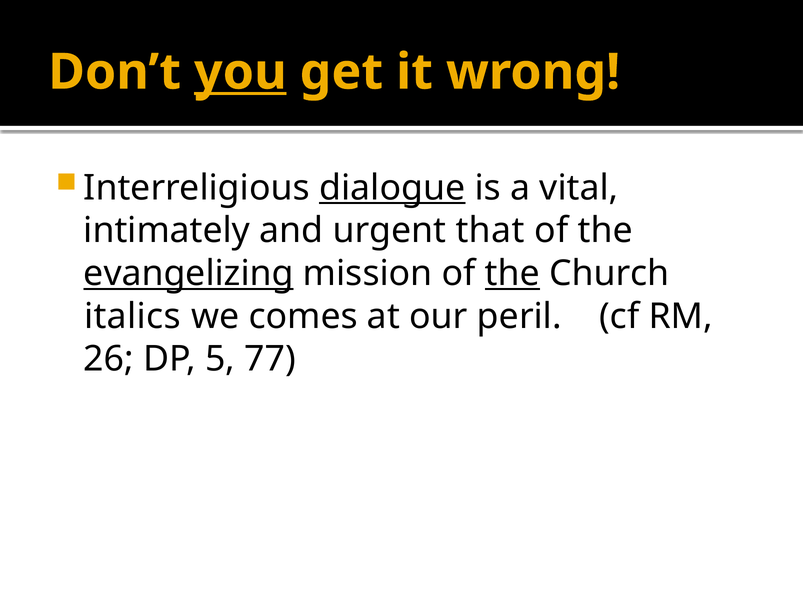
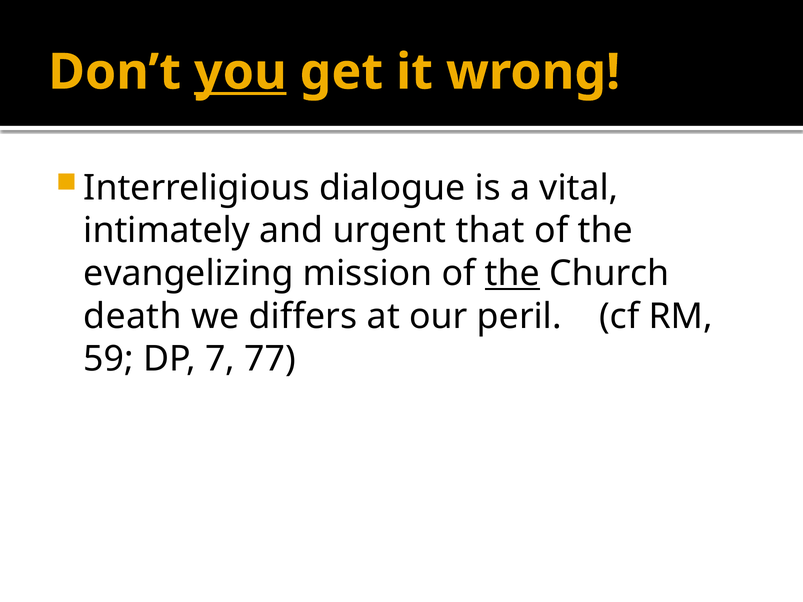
dialogue underline: present -> none
evangelizing underline: present -> none
italics: italics -> death
comes: comes -> differs
26: 26 -> 59
5: 5 -> 7
